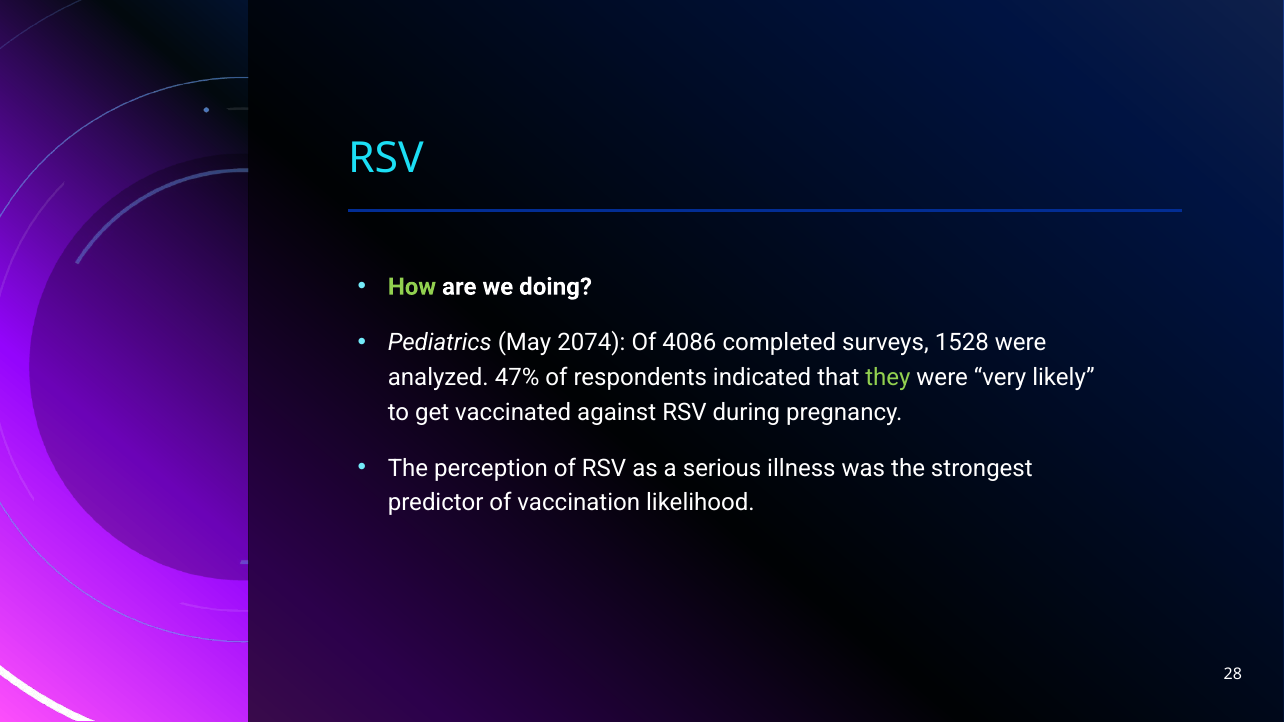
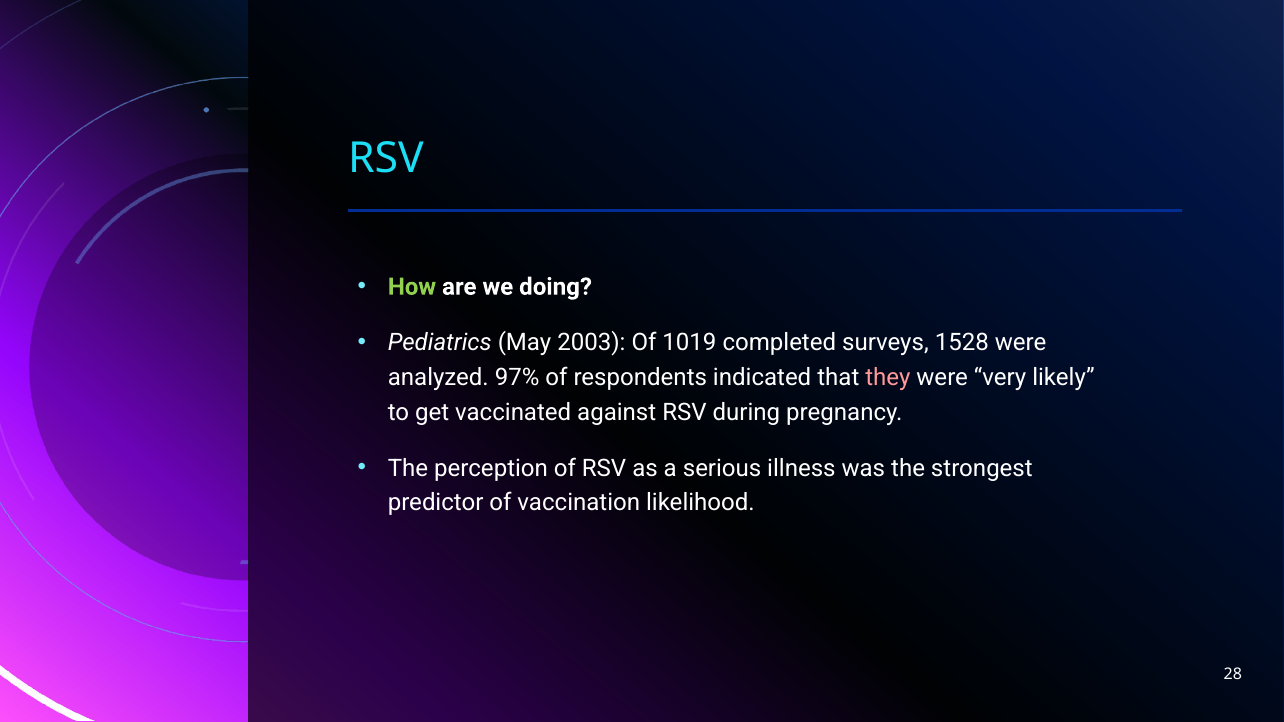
2074: 2074 -> 2003
4086: 4086 -> 1019
47%: 47% -> 97%
they colour: light green -> pink
